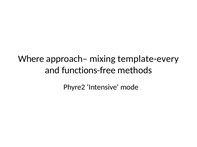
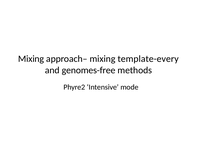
Where at (31, 59): Where -> Mixing
functions-free: functions-free -> genomes-free
